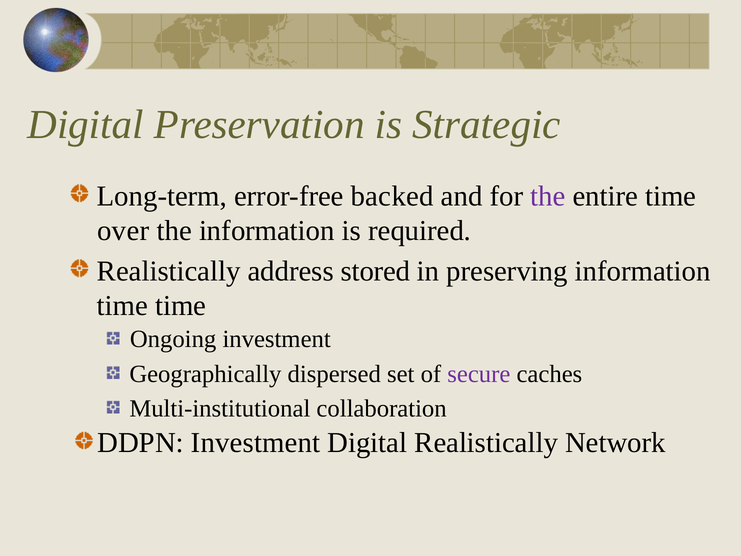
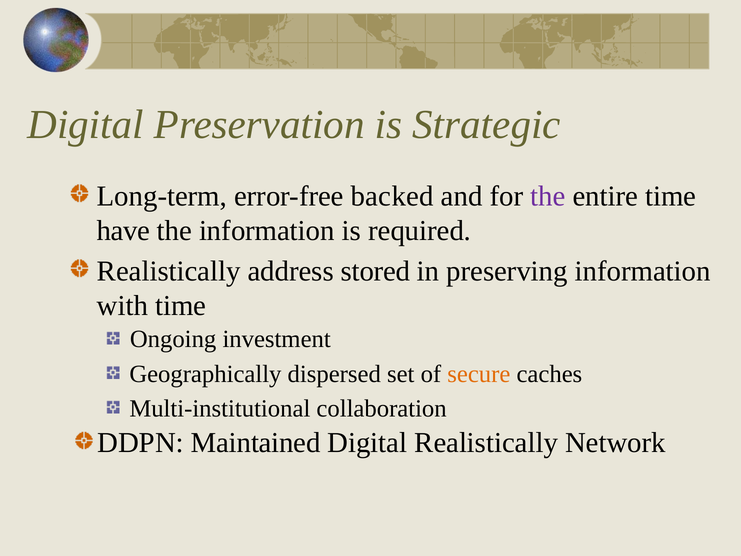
over: over -> have
time at (123, 306): time -> with
secure colour: purple -> orange
DDPN Investment: Investment -> Maintained
